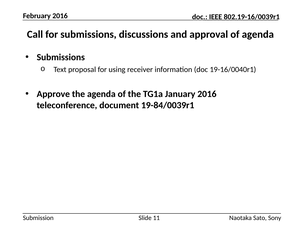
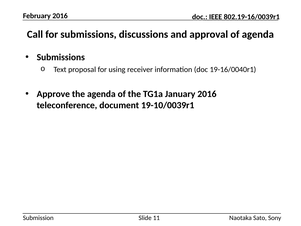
19-84/0039r1: 19-84/0039r1 -> 19-10/0039r1
